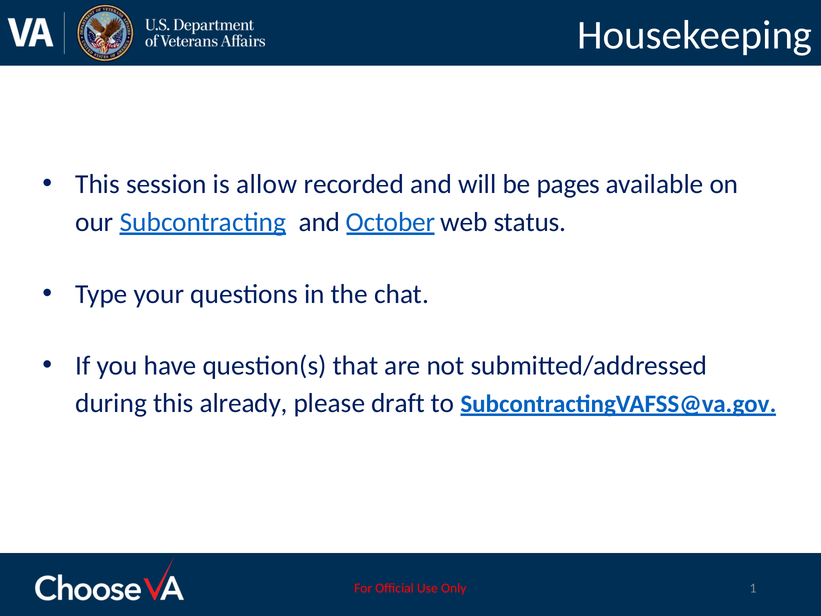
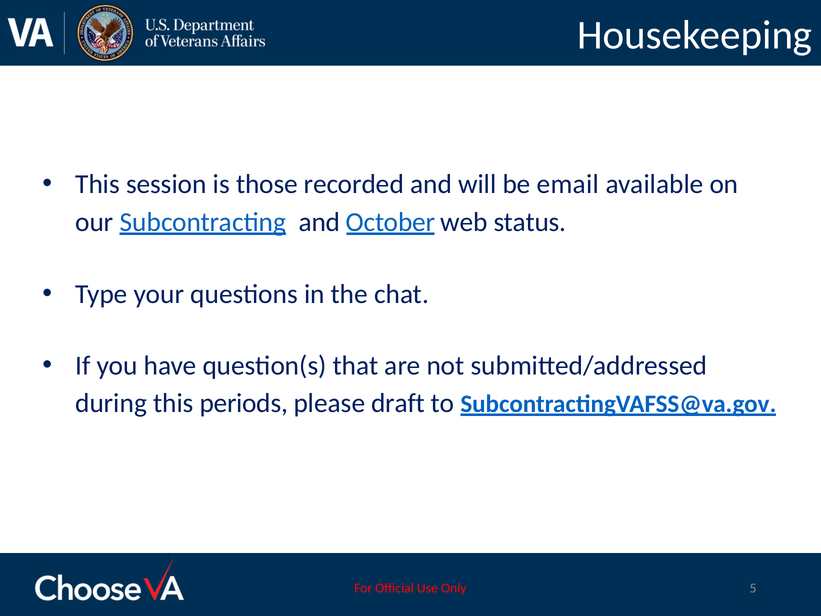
allow: allow -> those
pages: pages -> email
already: already -> periods
1: 1 -> 5
